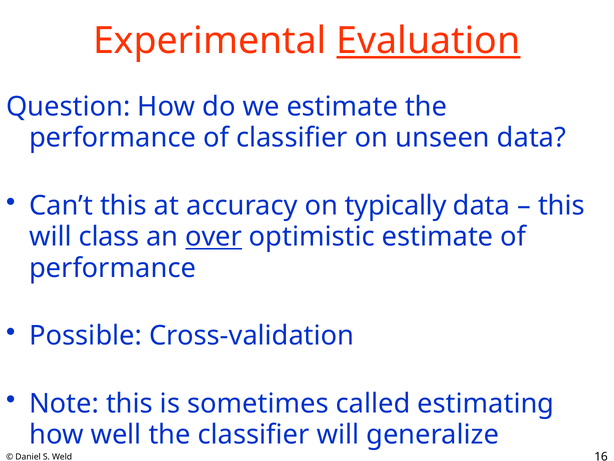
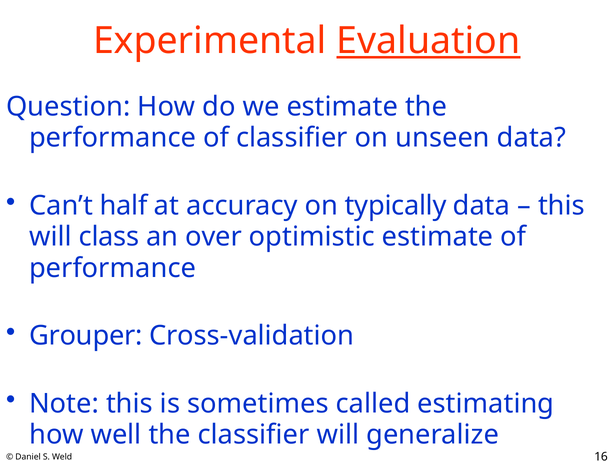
Can’t this: this -> half
over underline: present -> none
Possible: Possible -> Grouper
